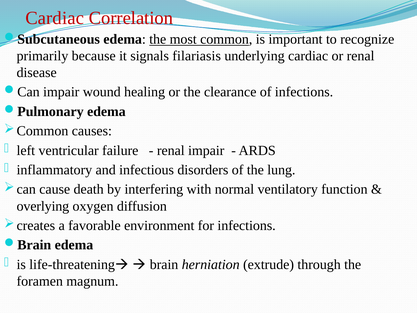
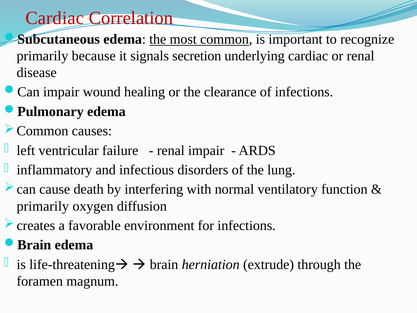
filariasis: filariasis -> secretion
overlying at (43, 206): overlying -> primarily
